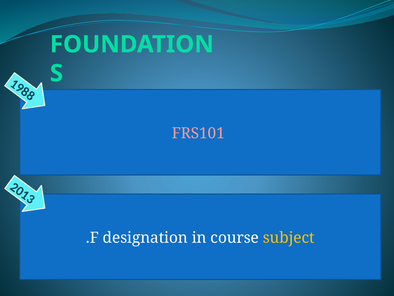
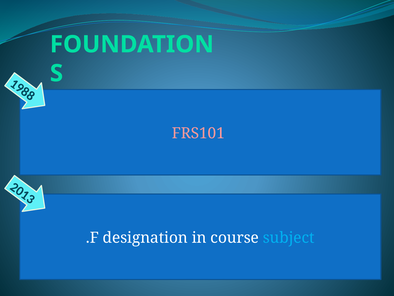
subject colour: yellow -> light blue
